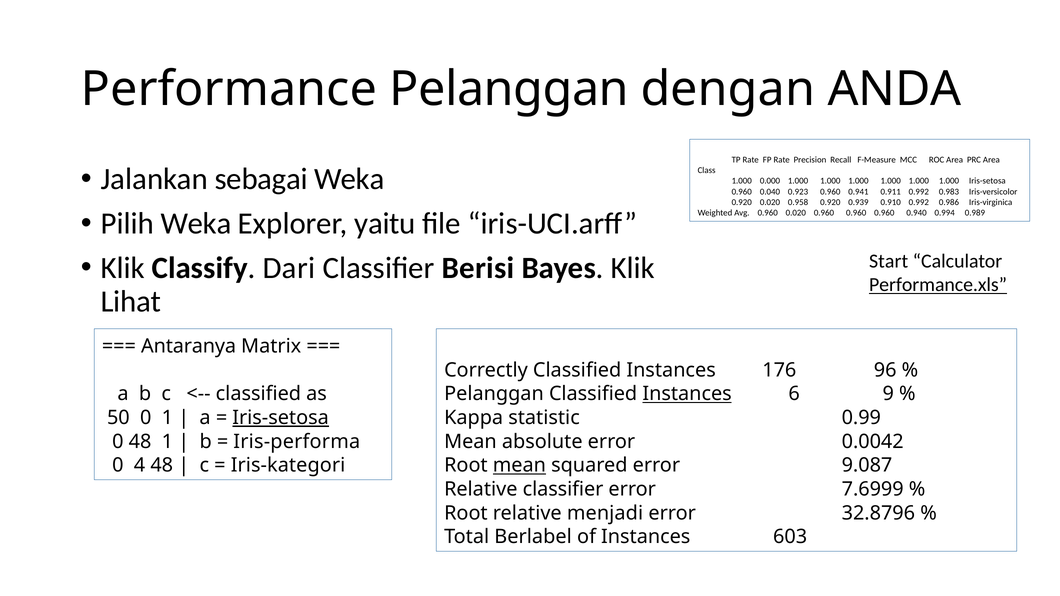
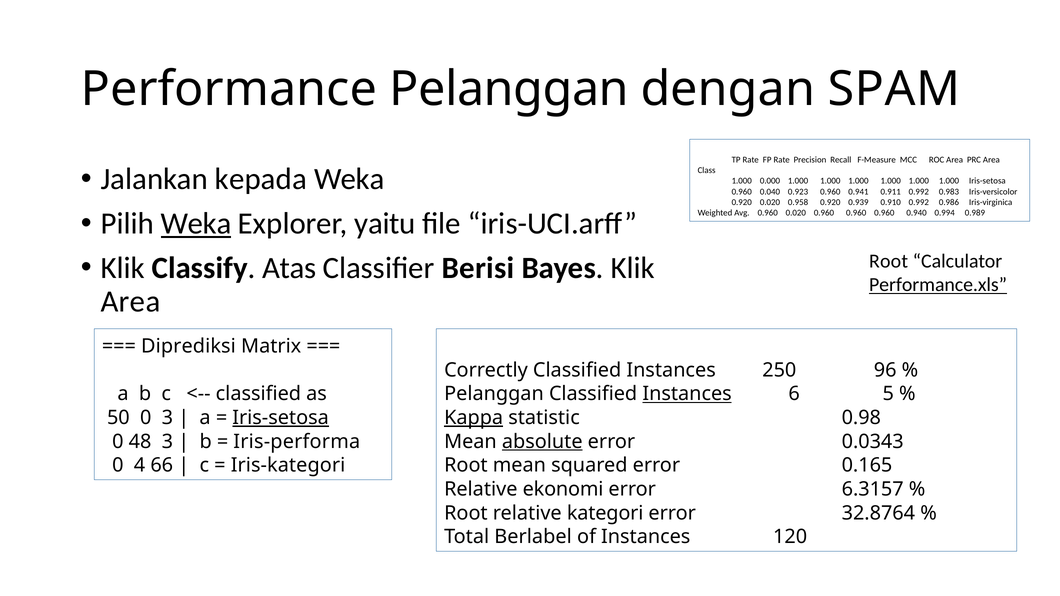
ANDA: ANDA -> SPAM
sebagai: sebagai -> kepada
Weka at (196, 224) underline: none -> present
Dari: Dari -> Atas
Start at (889, 261): Start -> Root
Lihat at (131, 302): Lihat -> Area
Antaranya: Antaranya -> Diprediksi
176: 176 -> 250
9: 9 -> 5
0 1: 1 -> 3
Kappa underline: none -> present
0.99: 0.99 -> 0.98
48 1: 1 -> 3
absolute underline: none -> present
0.0042: 0.0042 -> 0.0343
4 48: 48 -> 66
mean at (519, 466) underline: present -> none
9.087: 9.087 -> 0.165
Relative classifier: classifier -> ekonomi
7.6999: 7.6999 -> 6.3157
menjadi: menjadi -> kategori
32.8796: 32.8796 -> 32.8764
603: 603 -> 120
